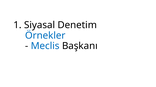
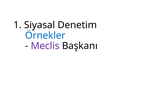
Meclis colour: blue -> purple
